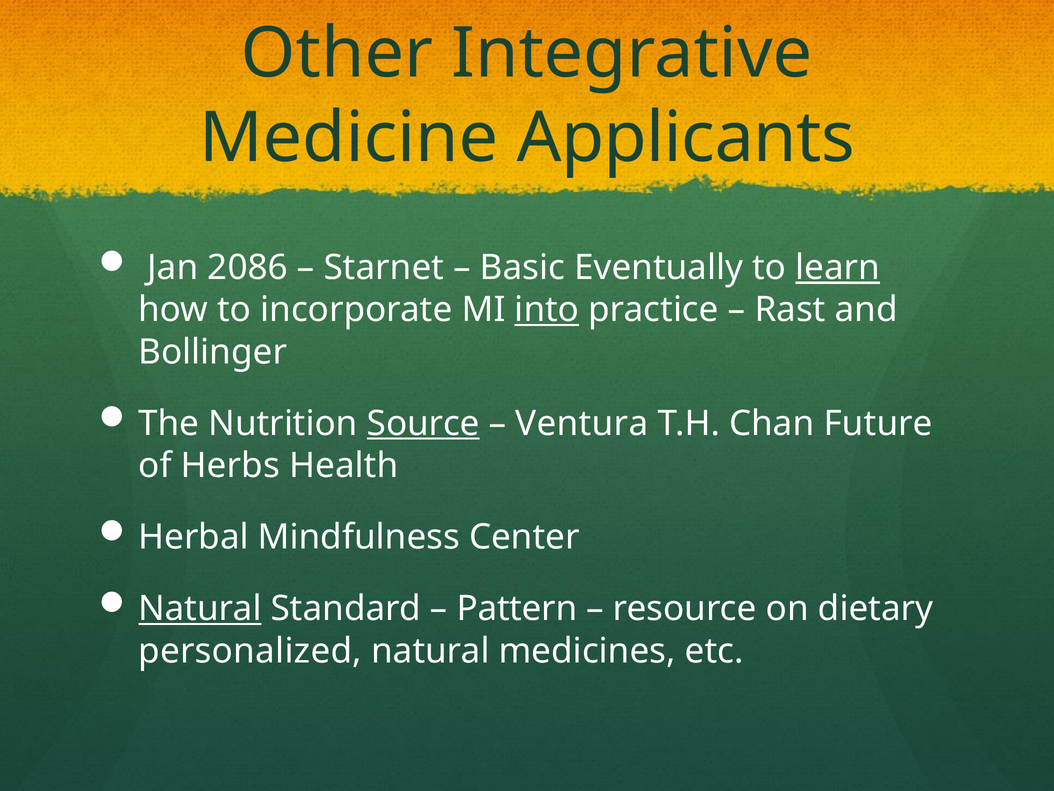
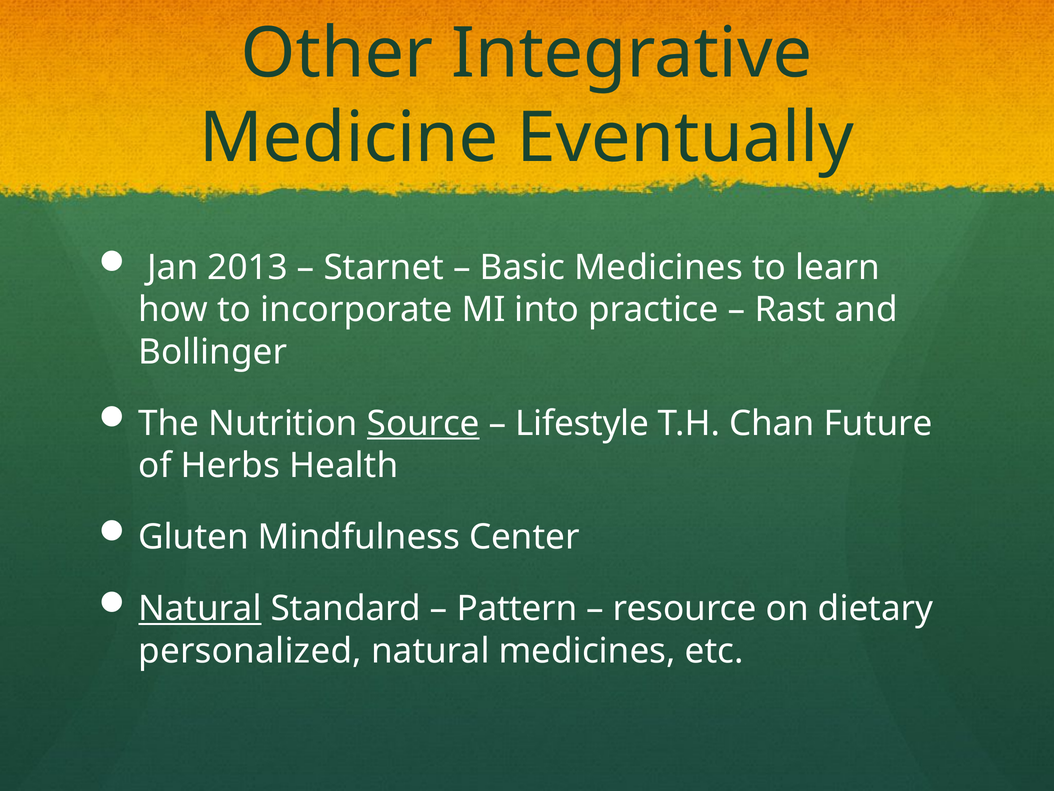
Applicants: Applicants -> Eventually
2086: 2086 -> 2013
Basic Eventually: Eventually -> Medicines
learn underline: present -> none
into underline: present -> none
Ventura: Ventura -> Lifestyle
Herbal: Herbal -> Gluten
